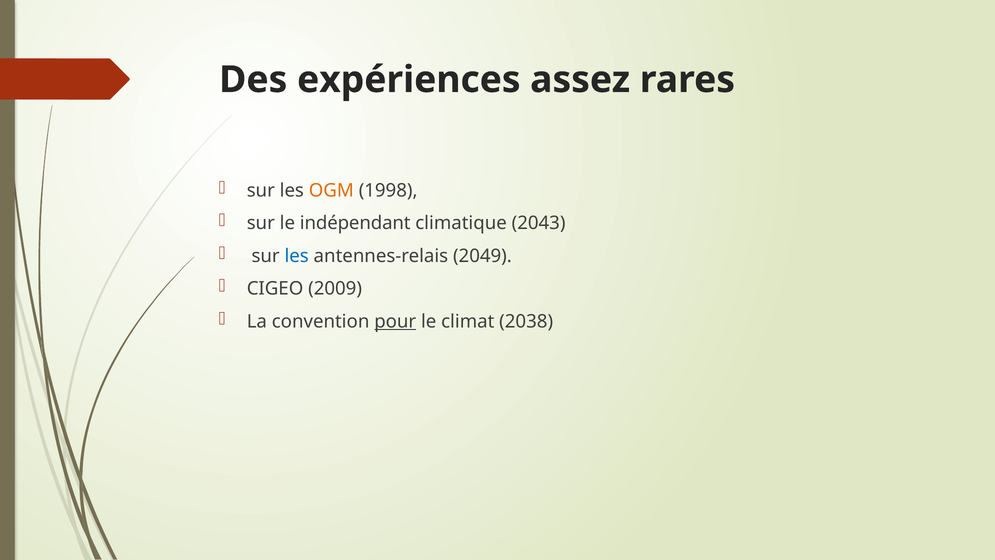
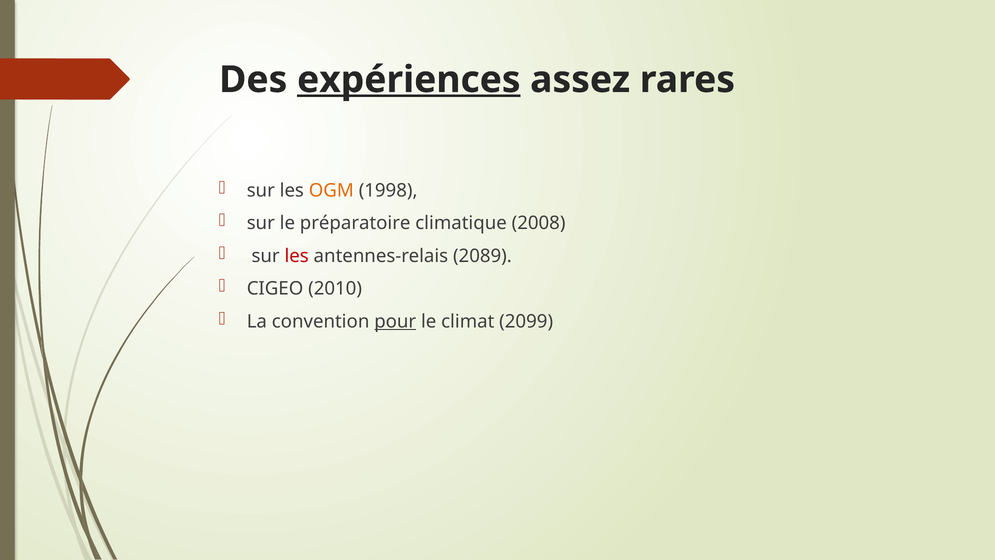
expériences underline: none -> present
indépendant: indépendant -> préparatoire
2043: 2043 -> 2008
les at (297, 256) colour: blue -> red
2049: 2049 -> 2089
2009: 2009 -> 2010
2038: 2038 -> 2099
